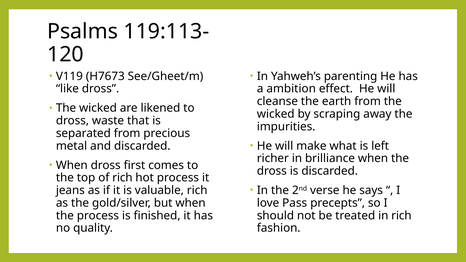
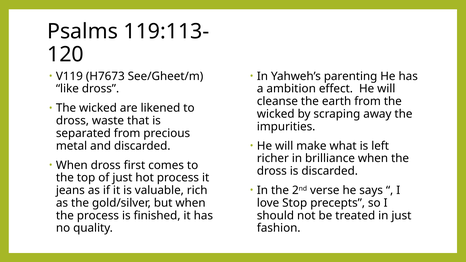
of rich: rich -> just
Pass: Pass -> Stop
in rich: rich -> just
